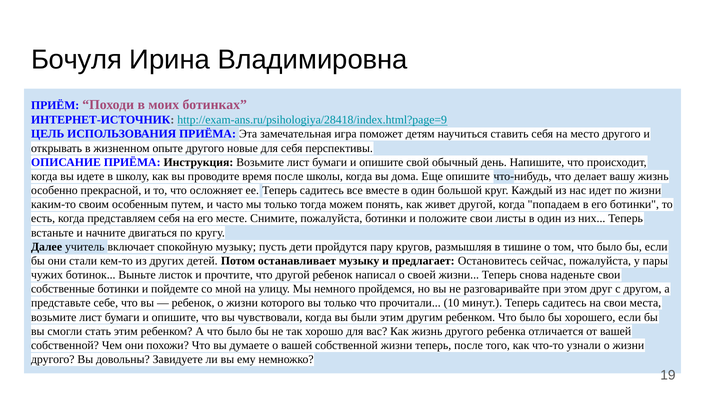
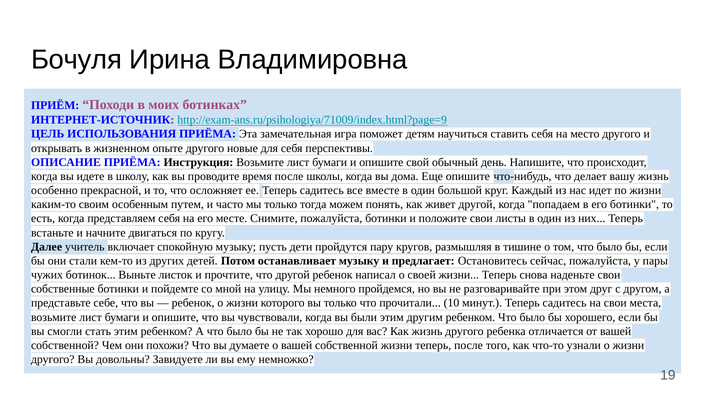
http://exam-ans.ru/psihologiya/28418/index.html?page=9: http://exam-ans.ru/psihologiya/28418/index.html?page=9 -> http://exam-ans.ru/psihologiya/71009/index.html?page=9
